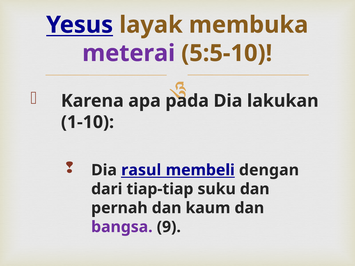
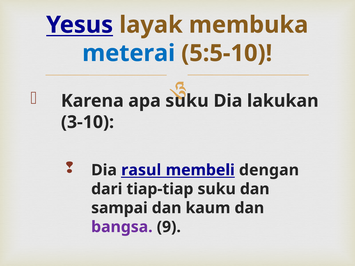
meterai colour: purple -> blue
apa pada: pada -> suku
1-10: 1-10 -> 3-10
pernah: pernah -> sampai
